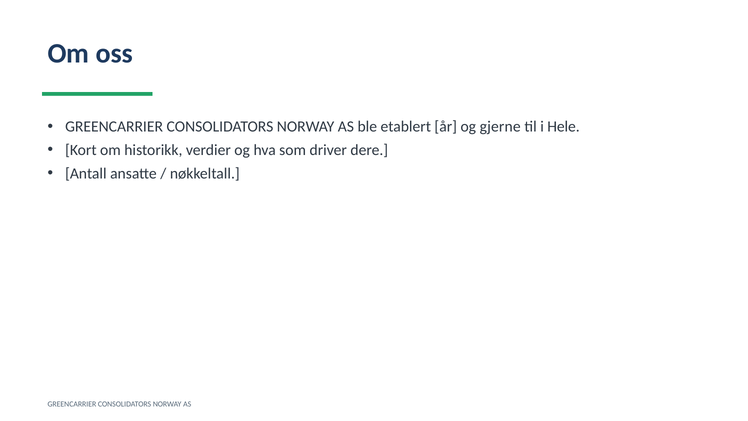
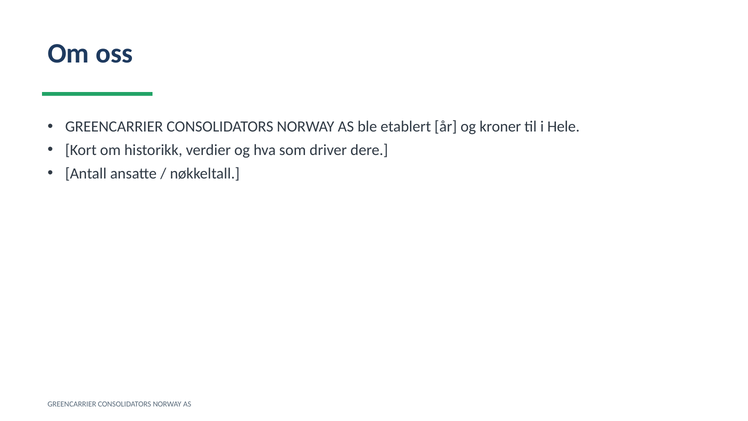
gjerne: gjerne -> kroner
